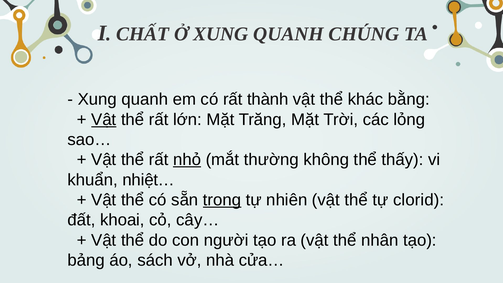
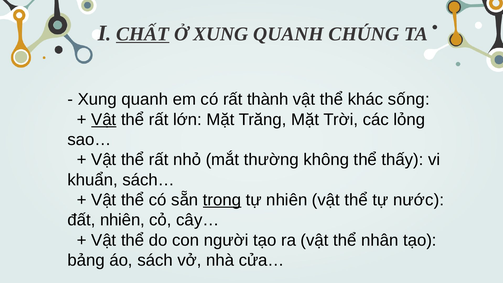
CHẤT underline: none -> present
bằng: bằng -> sống
nhỏ underline: present -> none
nhiệt…: nhiệt… -> sách…
clorid: clorid -> nước
đất khoai: khoai -> nhiên
